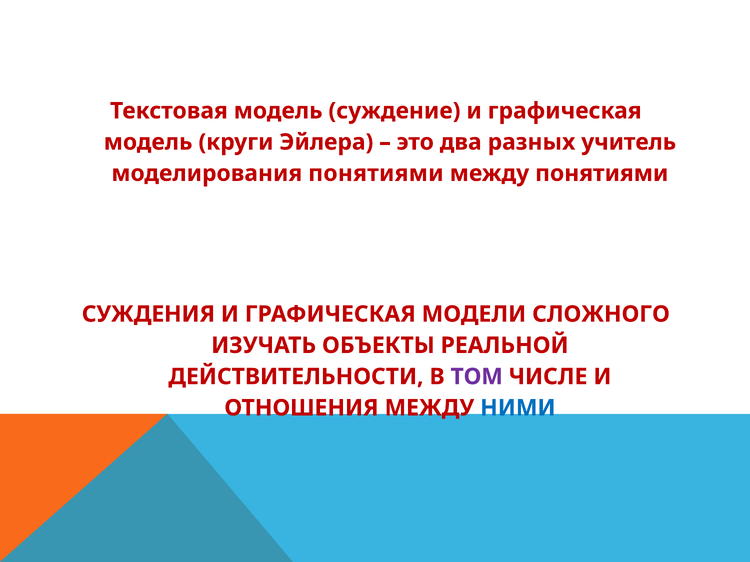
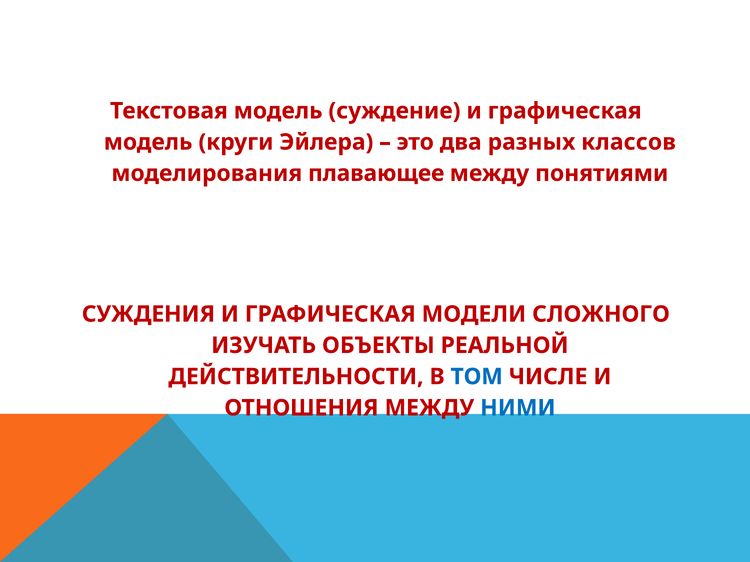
учитель: учитель -> классов
моделирования понятиями: понятиями -> плавающее
ТОМ colour: purple -> blue
